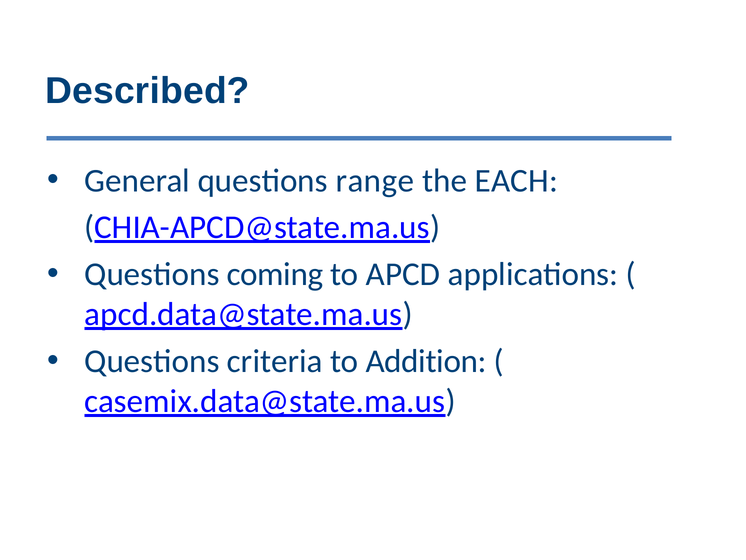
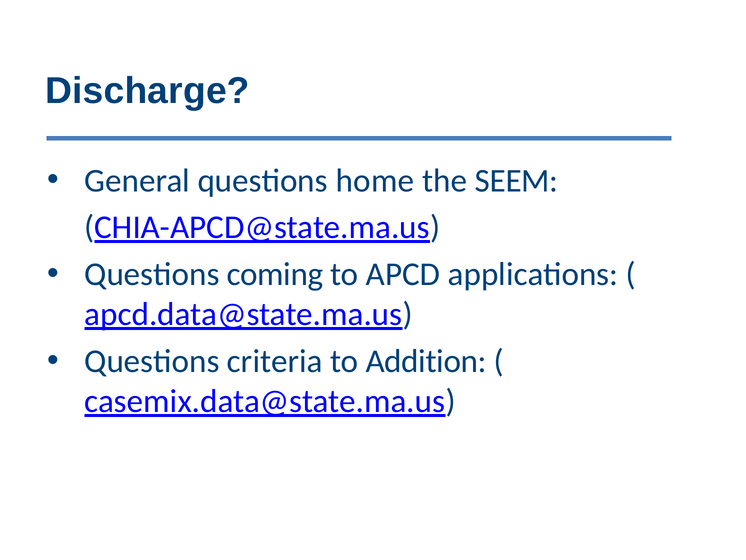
Described: Described -> Discharge
range: range -> home
EACH: EACH -> SEEM
